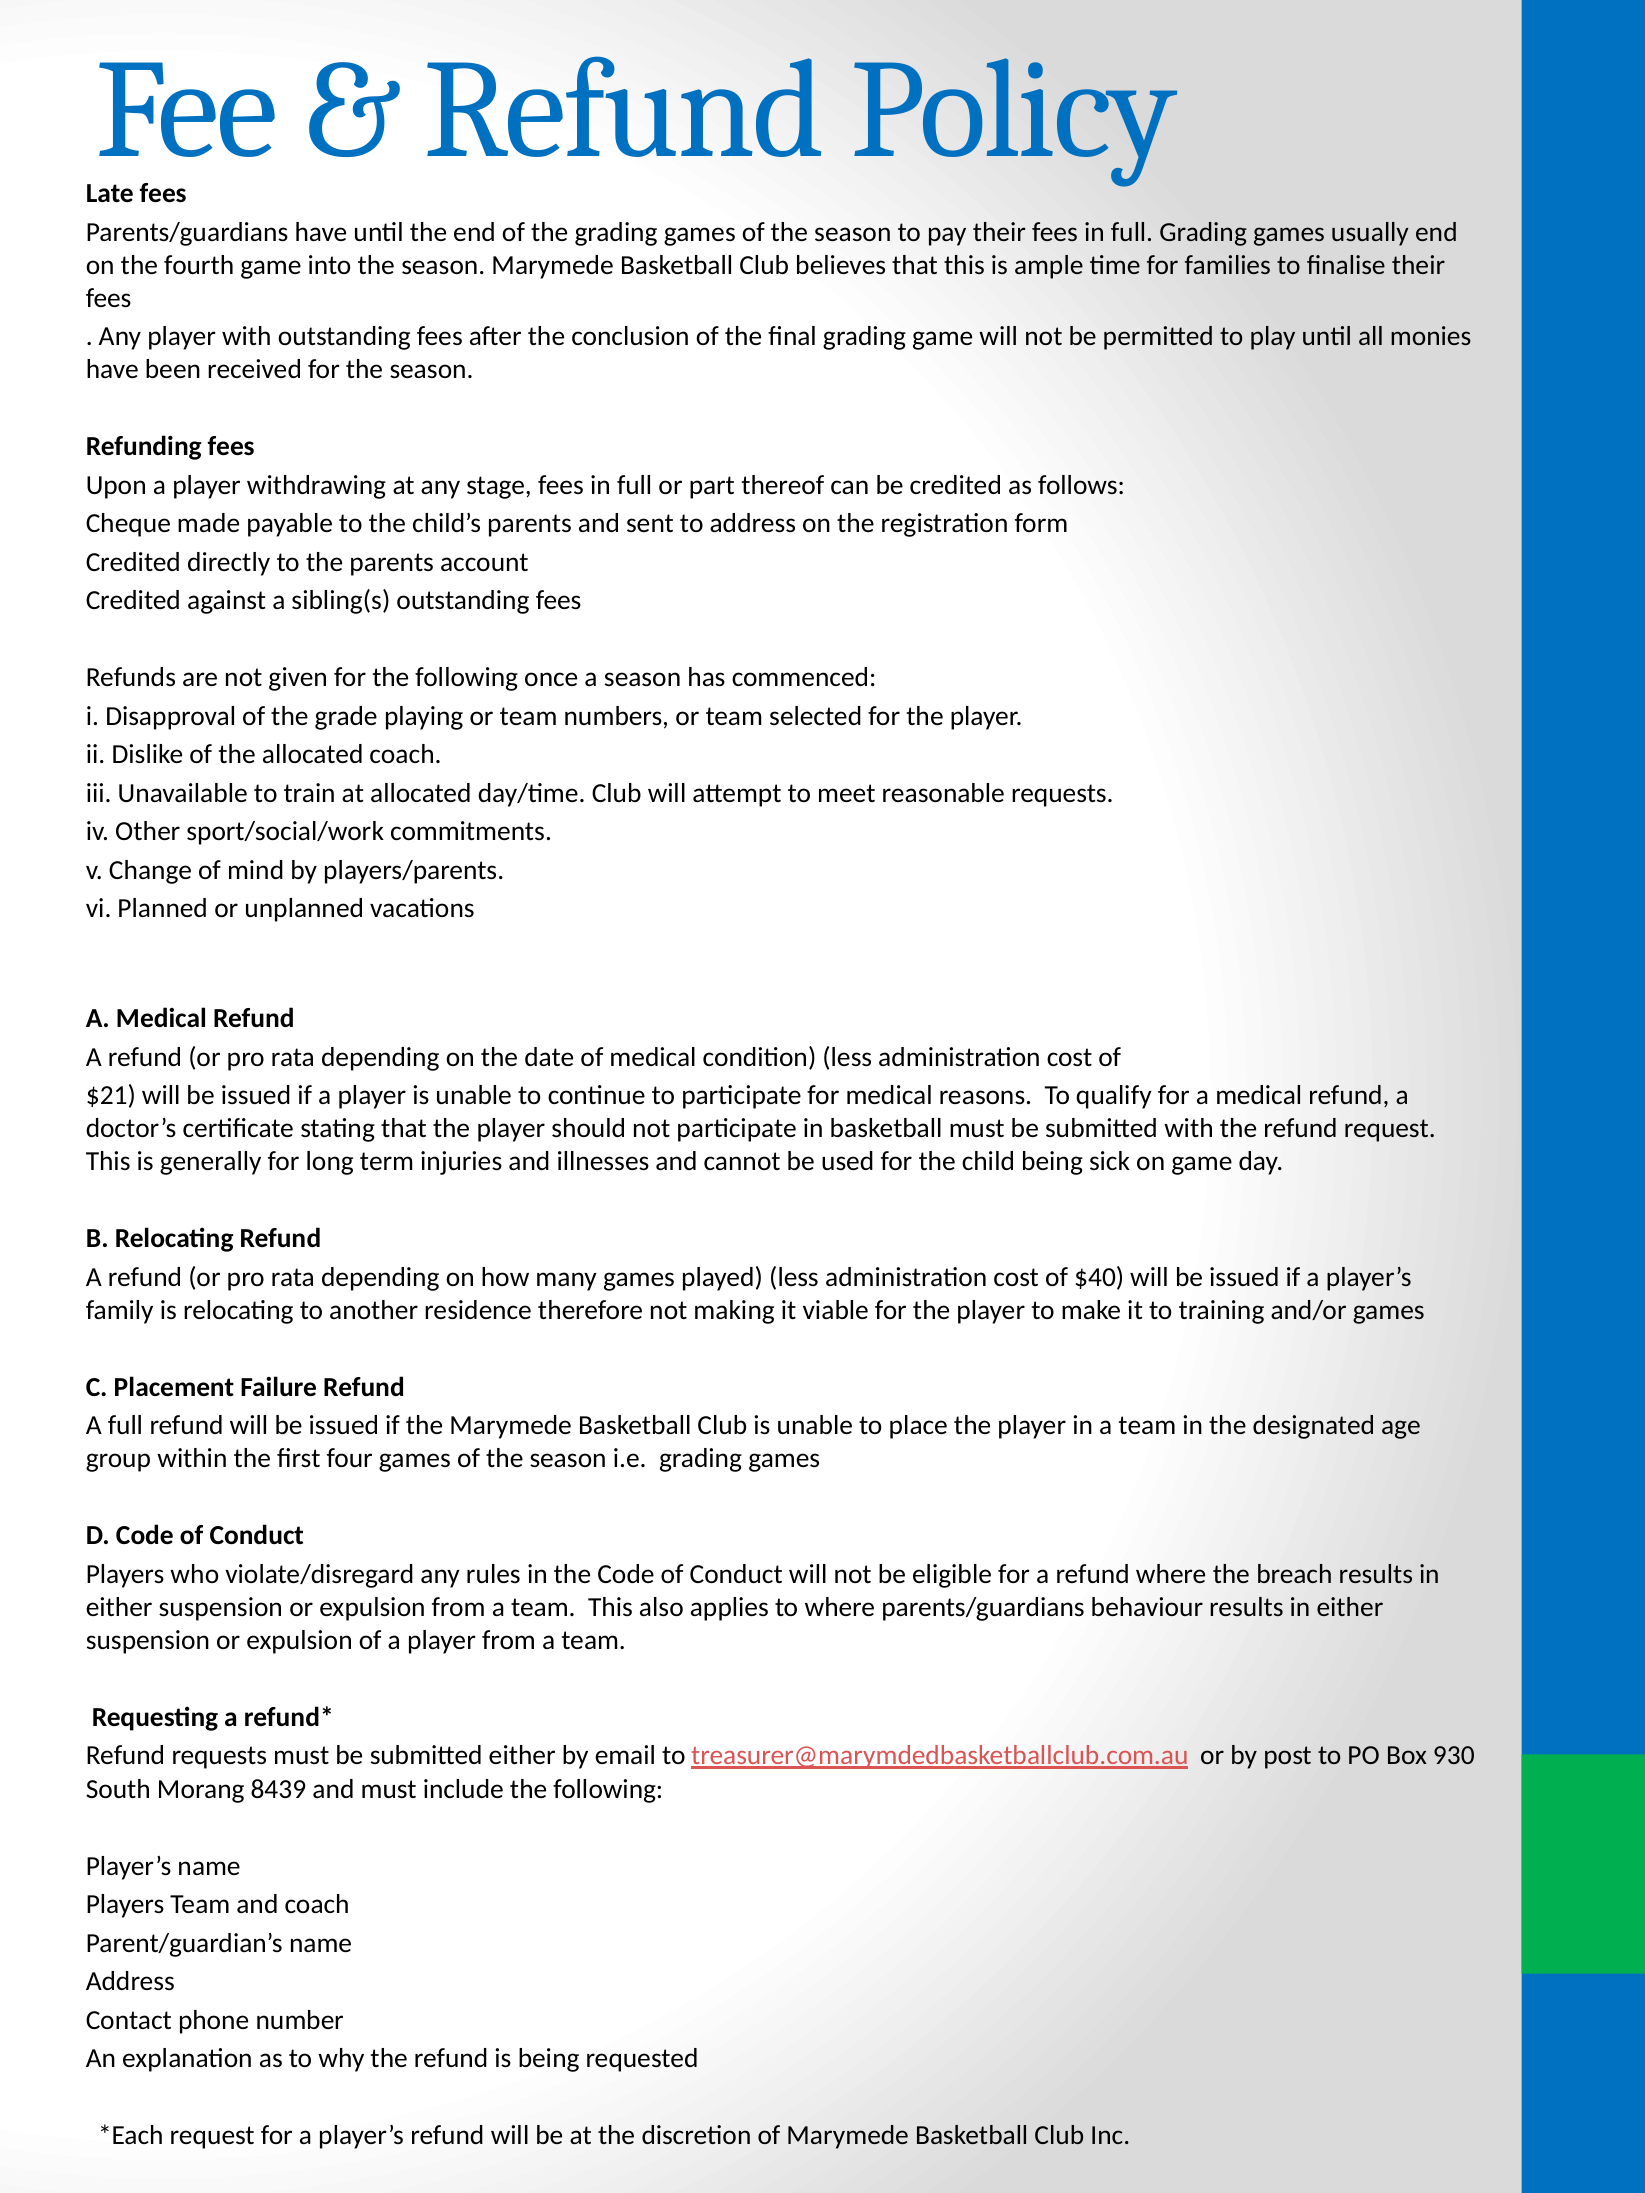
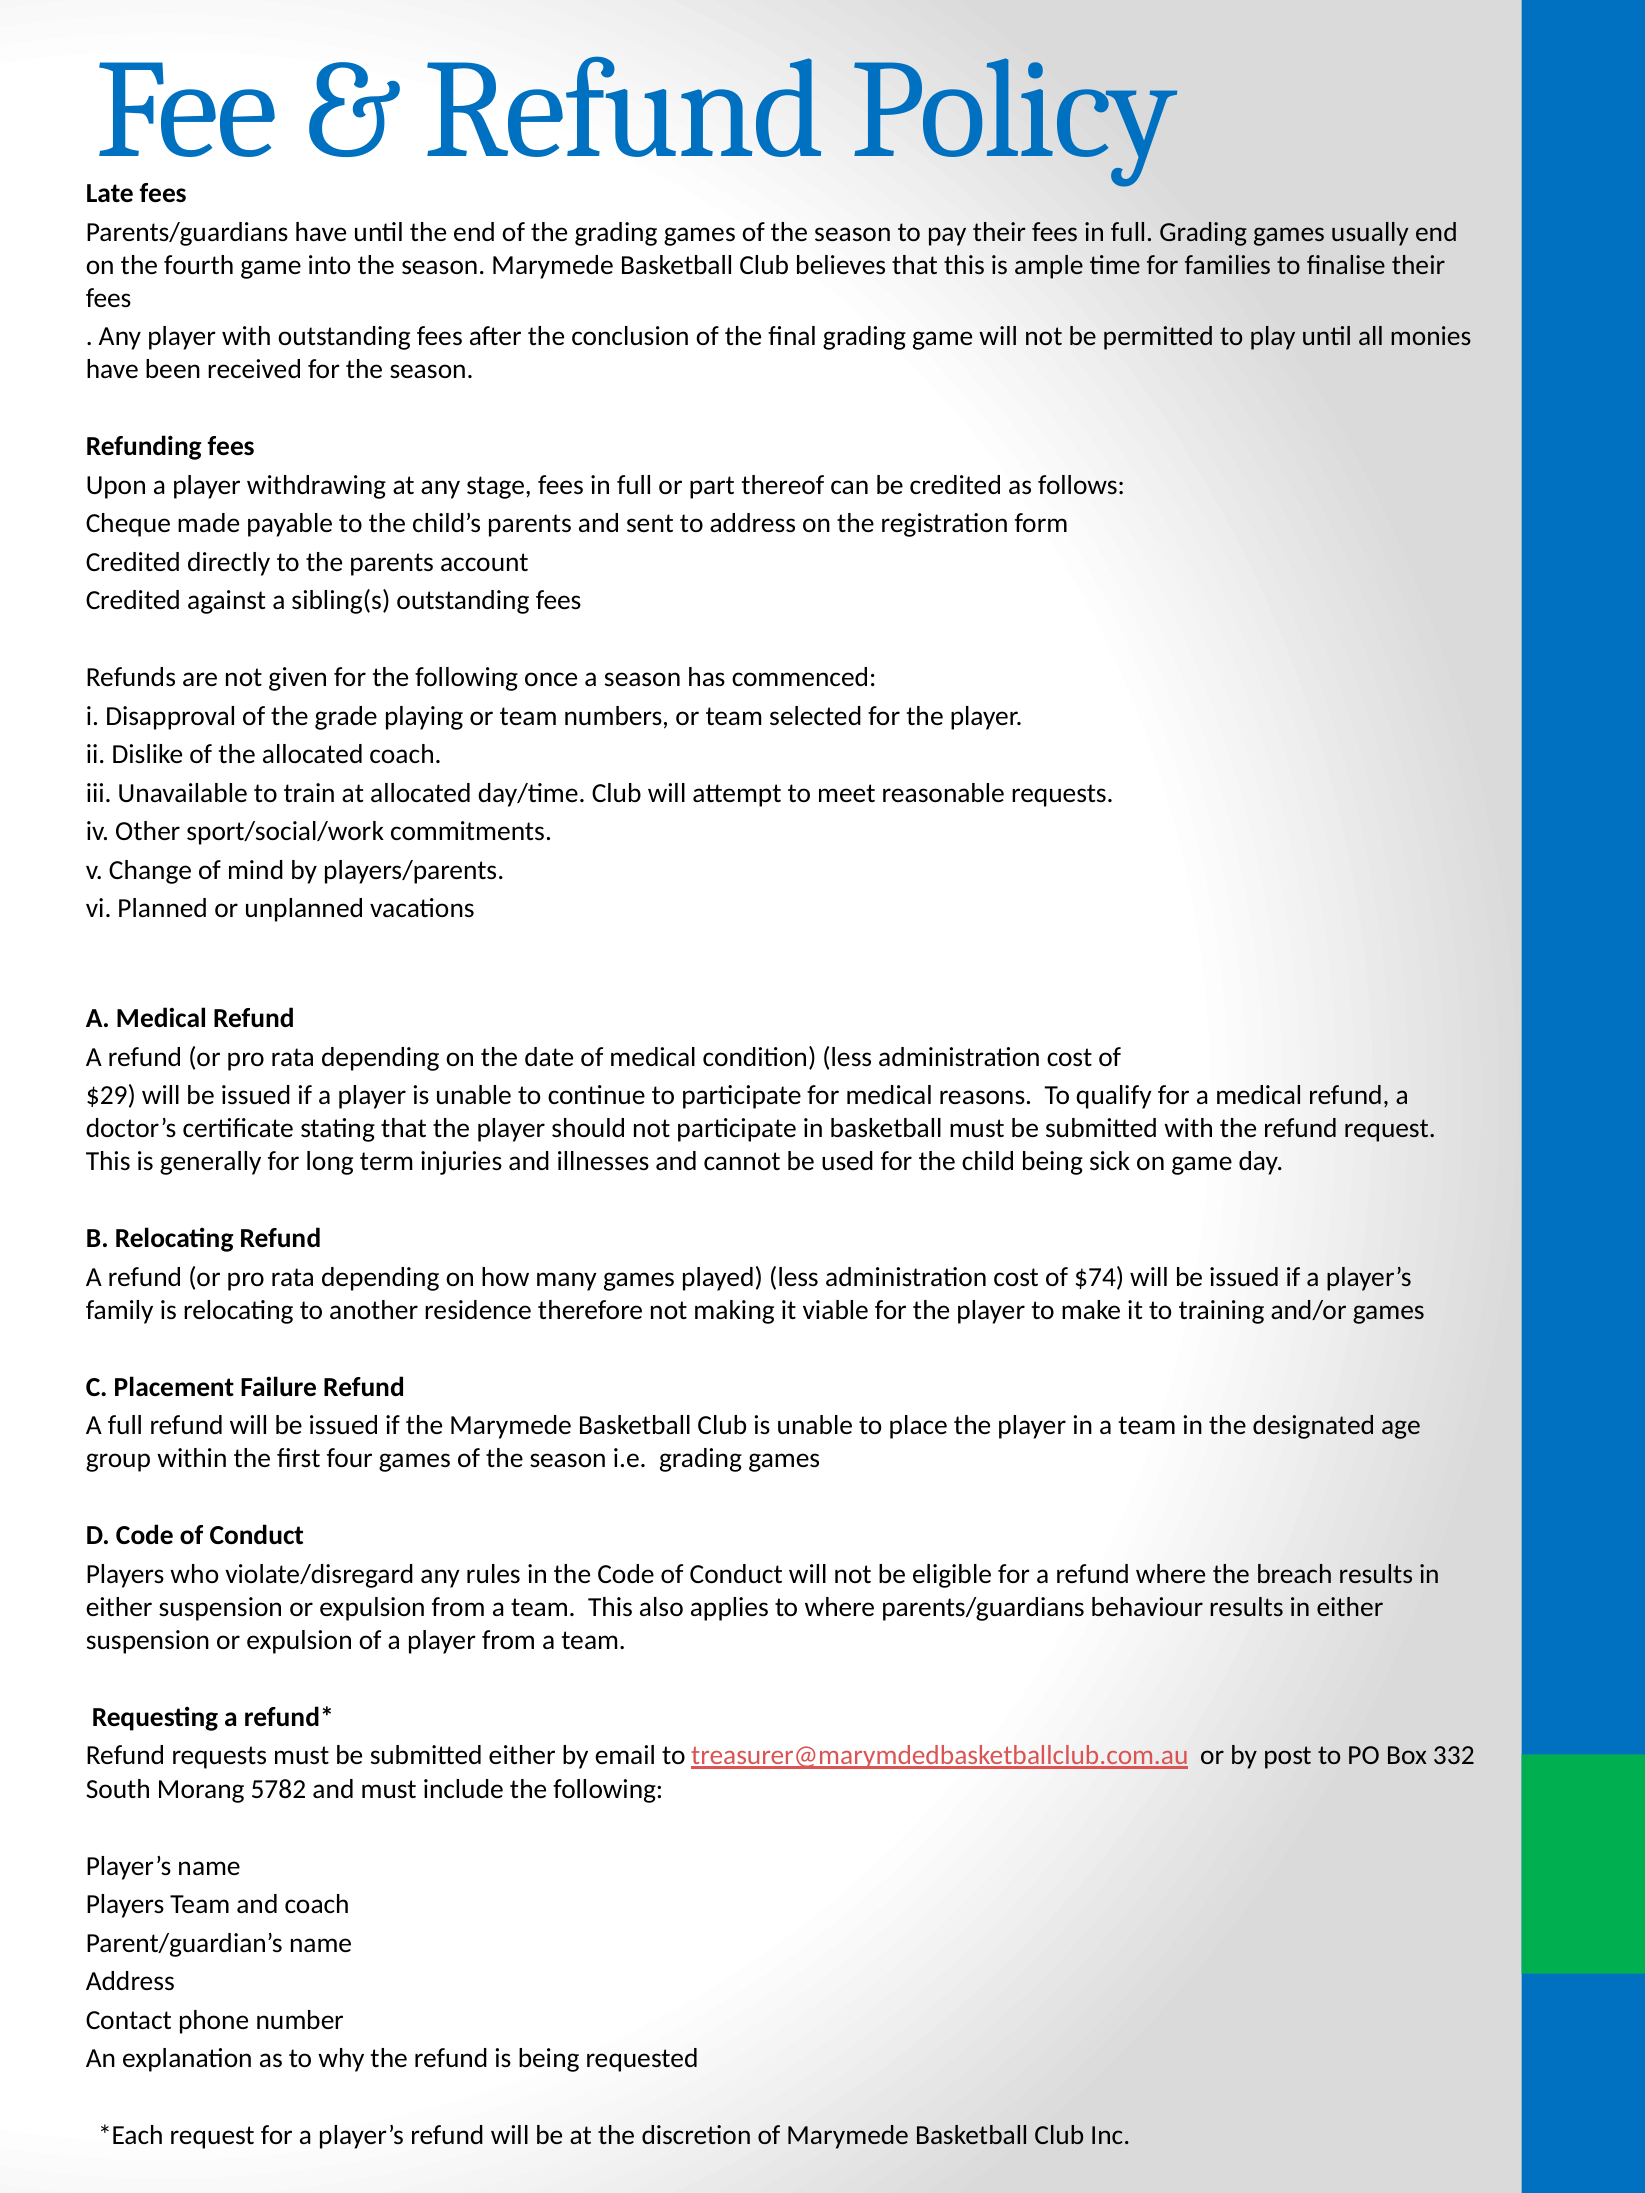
$21: $21 -> $29
$40: $40 -> $74
930: 930 -> 332
8439: 8439 -> 5782
